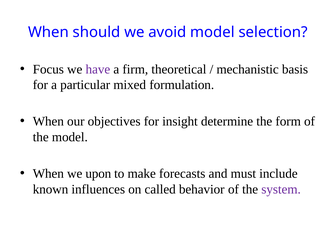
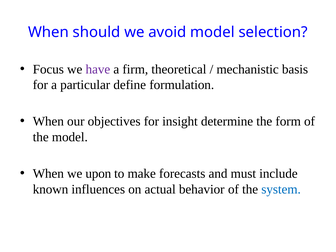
mixed: mixed -> define
called: called -> actual
system colour: purple -> blue
